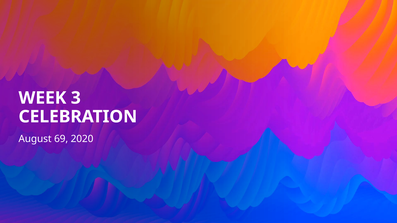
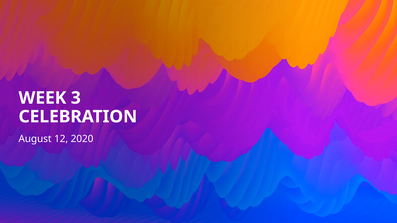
69: 69 -> 12
